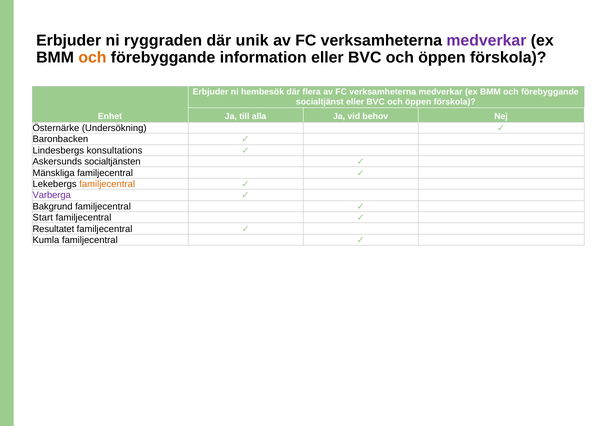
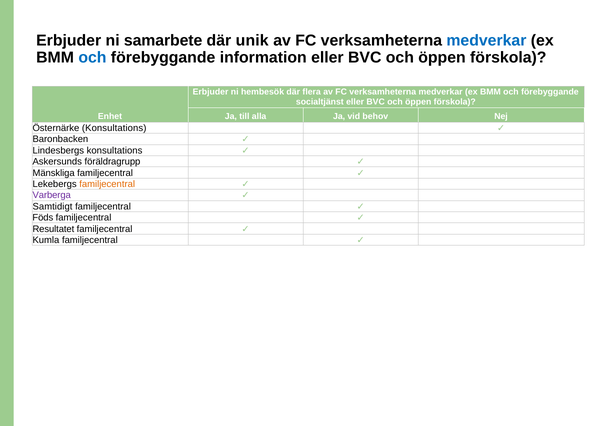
ryggraden: ryggraden -> samarbete
medverkar at (486, 40) colour: purple -> blue
och at (92, 58) colour: orange -> blue
Östernärke Undersökning: Undersökning -> Konsultations
socialtjänsten: socialtjänsten -> föräldragrupp
Bakgrund: Bakgrund -> Samtidigt
Start: Start -> Föds
